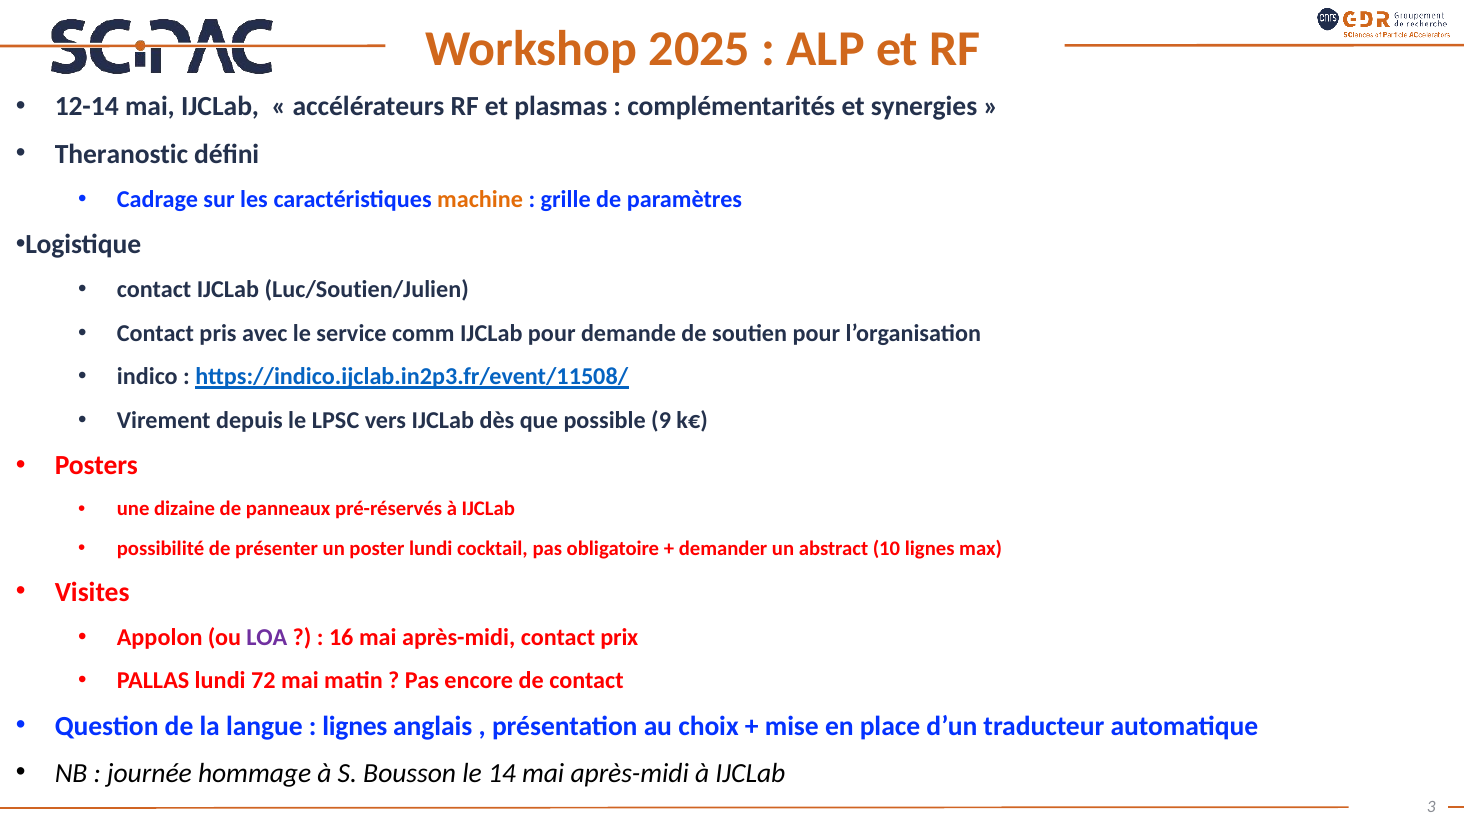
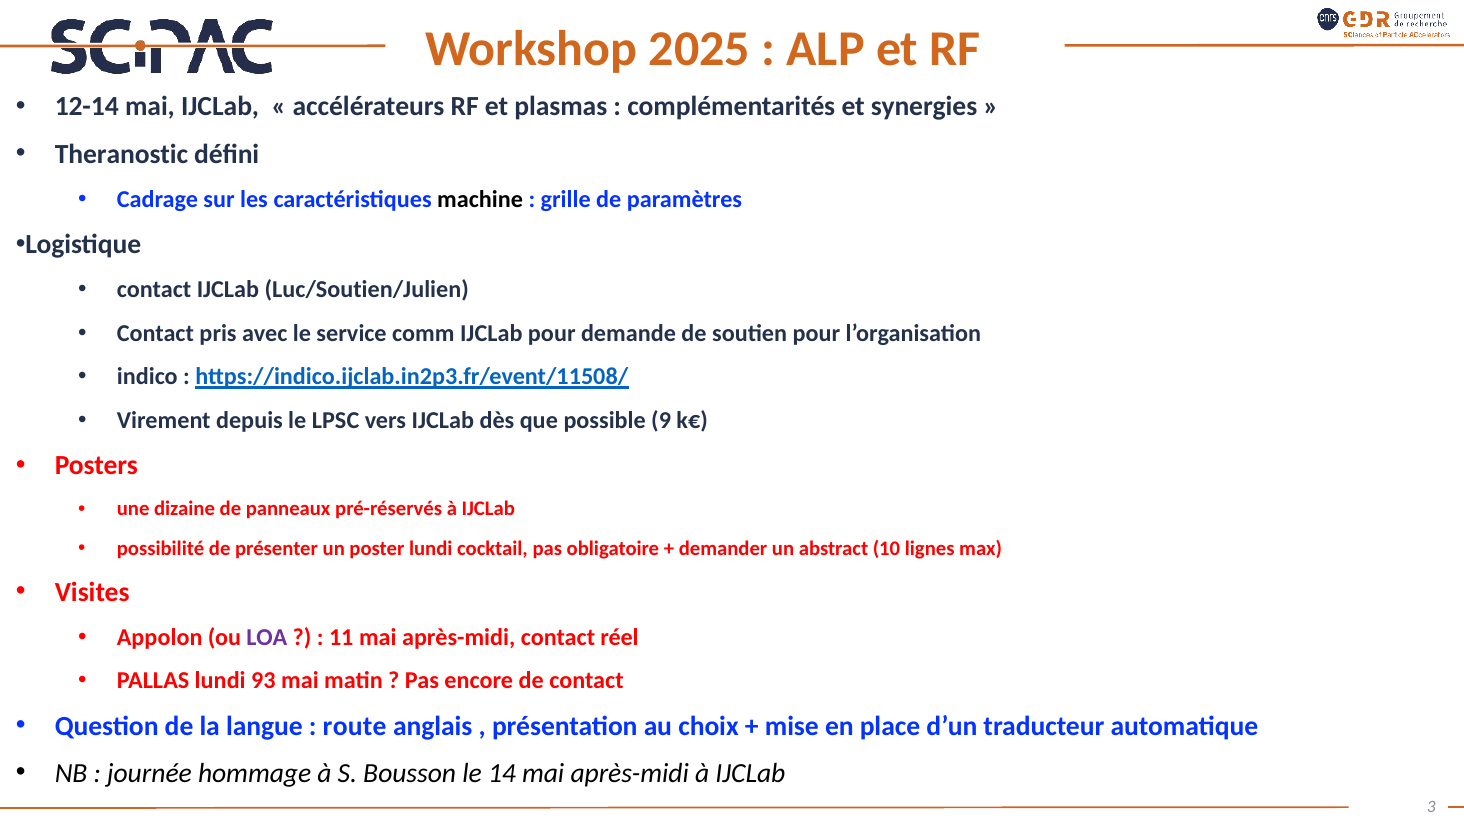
machine colour: orange -> black
16: 16 -> 11
prix: prix -> réel
72: 72 -> 93
lignes at (355, 725): lignes -> route
